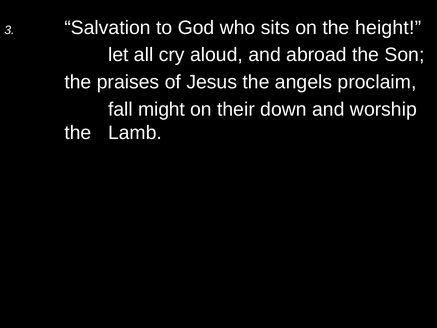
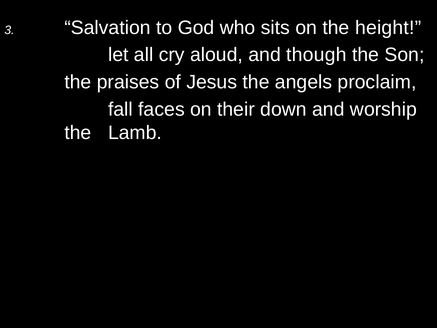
abroad: abroad -> though
might: might -> faces
